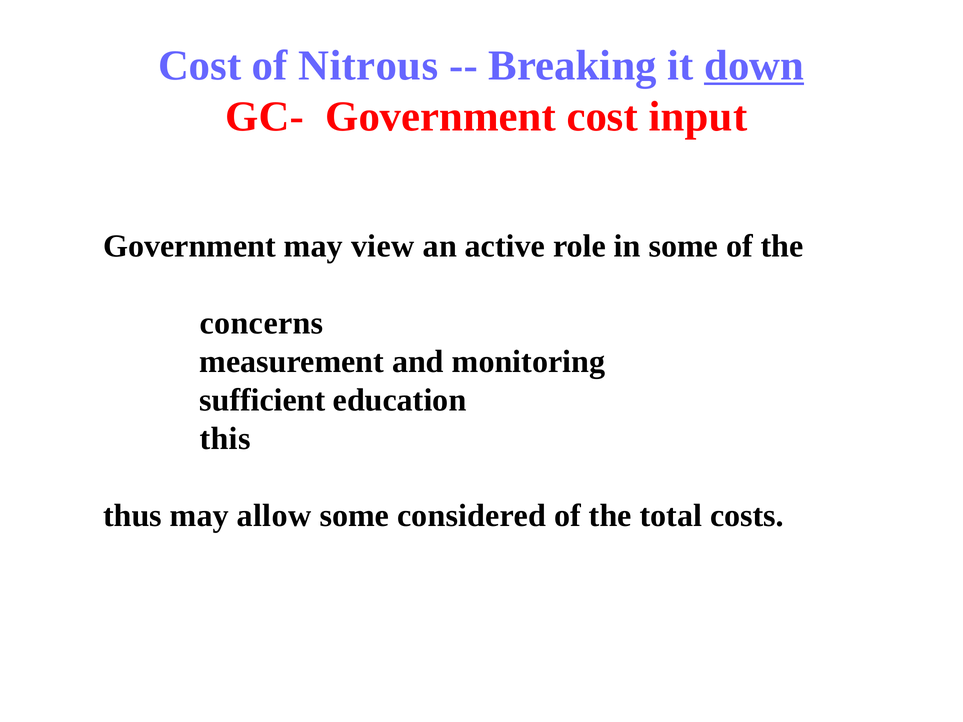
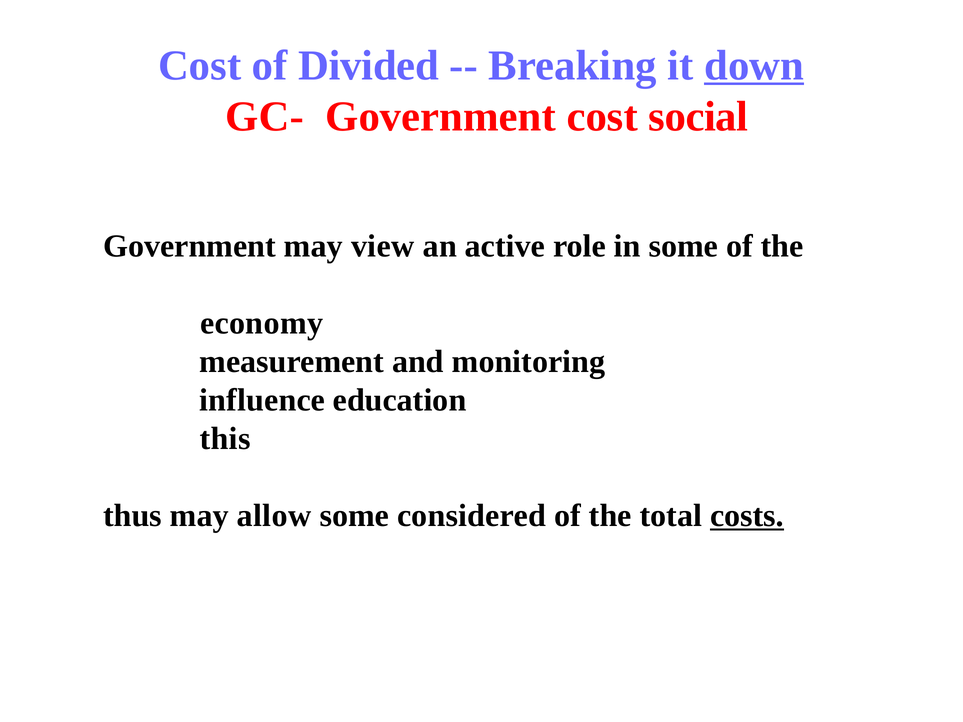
Nitrous: Nitrous -> Divided
input: input -> social
concerns: concerns -> economy
sufficient: sufficient -> influence
costs underline: none -> present
